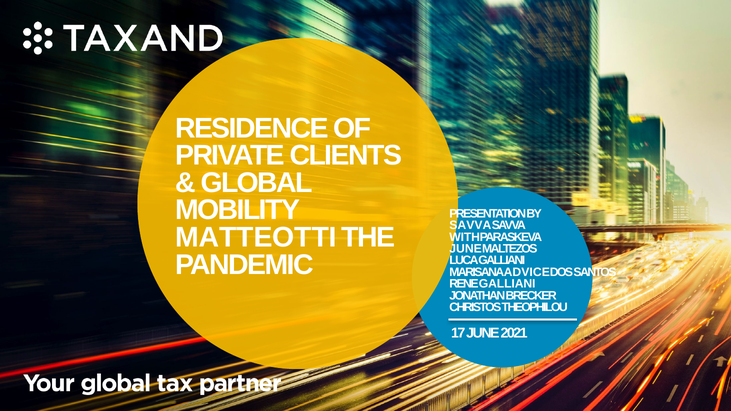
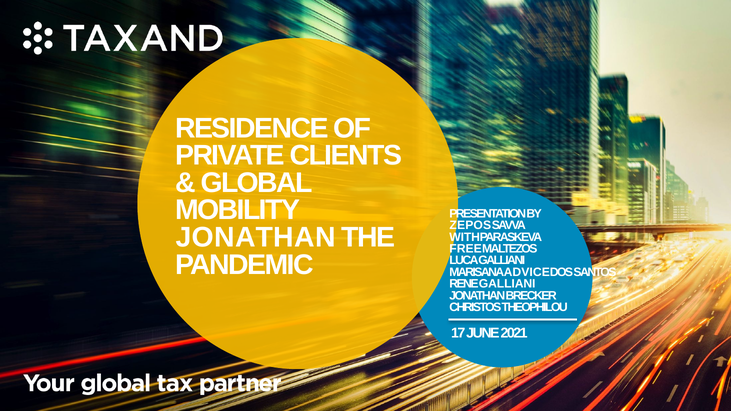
SAVVA at (470, 226): SAVVA -> ZEPOS
MATTEOTTI at (256, 238): MATTEOTTI -> JONATHAN
JUNE at (466, 249): JUNE -> FREE
